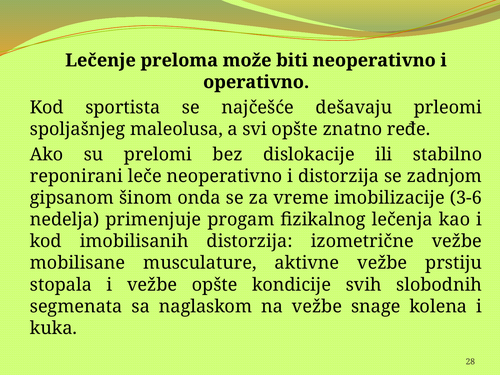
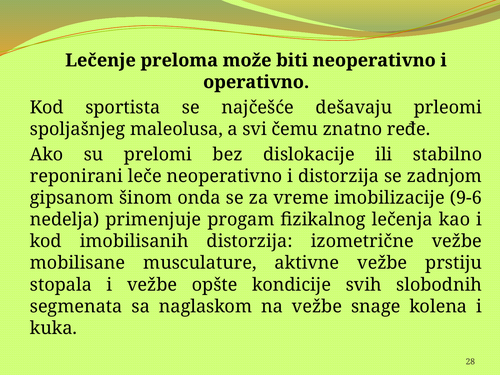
svi opšte: opšte -> čemu
3-6: 3-6 -> 9-6
